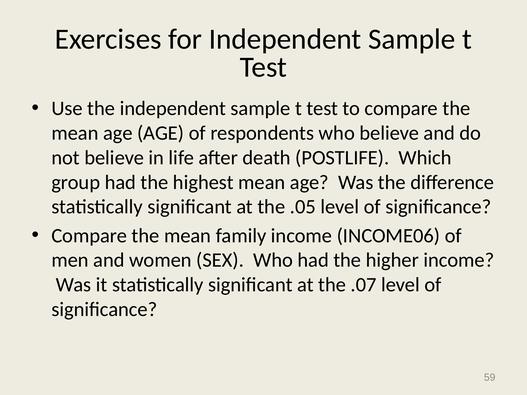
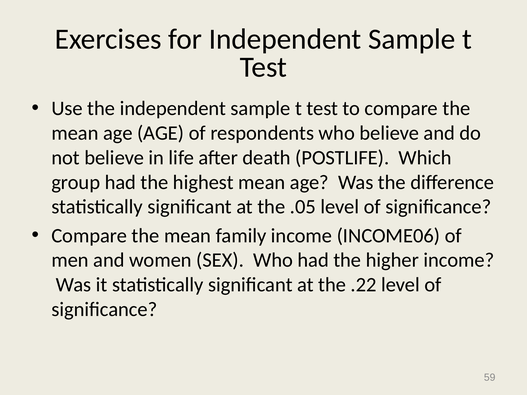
.07: .07 -> .22
